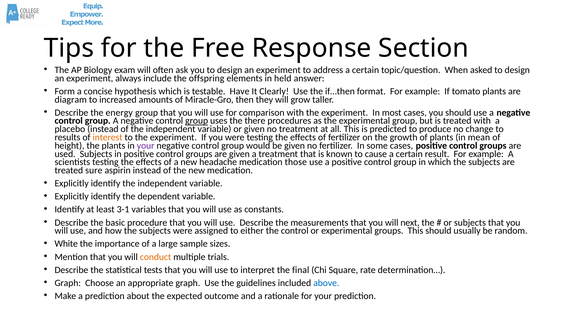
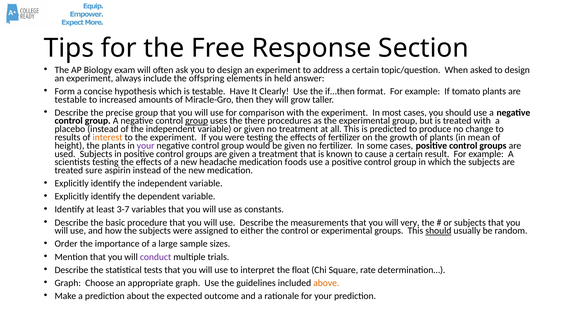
diagram at (71, 100): diagram -> testable
energy: energy -> precise
those: those -> foods
3-1: 3-1 -> 3-7
next: next -> very
should at (438, 231) underline: none -> present
White: White -> Order
conduct colour: orange -> purple
final: final -> float
above colour: blue -> orange
